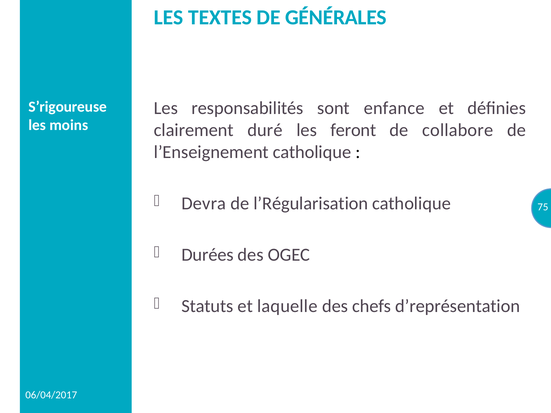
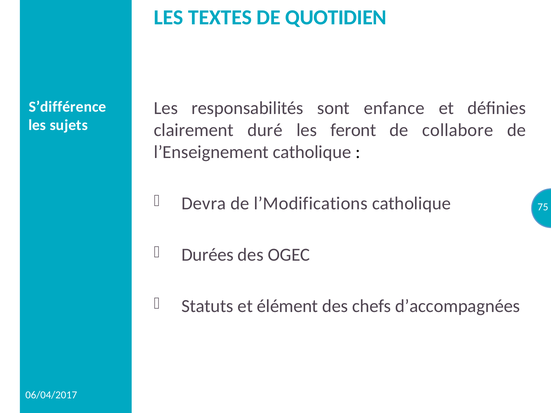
GÉNÉRALES: GÉNÉRALES -> QUOTIDIEN
S’rigoureuse: S’rigoureuse -> S’différence
moins: moins -> sujets
l’Régularisation: l’Régularisation -> l’Modifications
laquelle: laquelle -> élément
d’représentation: d’représentation -> d’accompagnées
